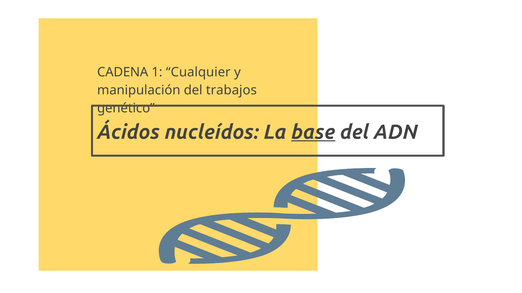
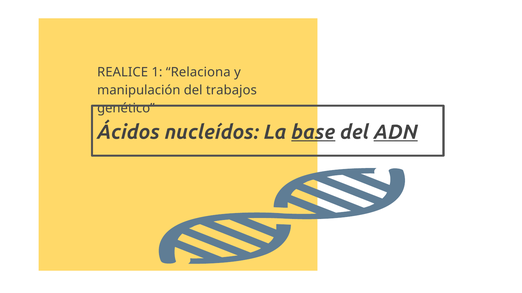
CADENA: CADENA -> REALICE
Cualquier: Cualquier -> Relaciona
ADN underline: none -> present
